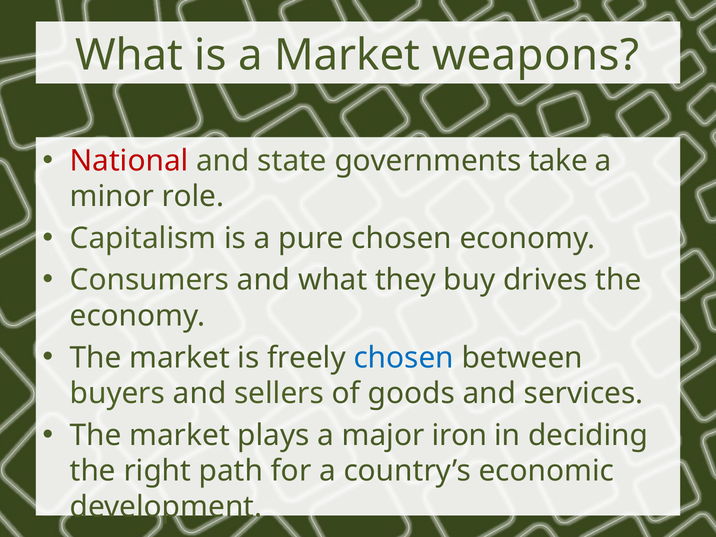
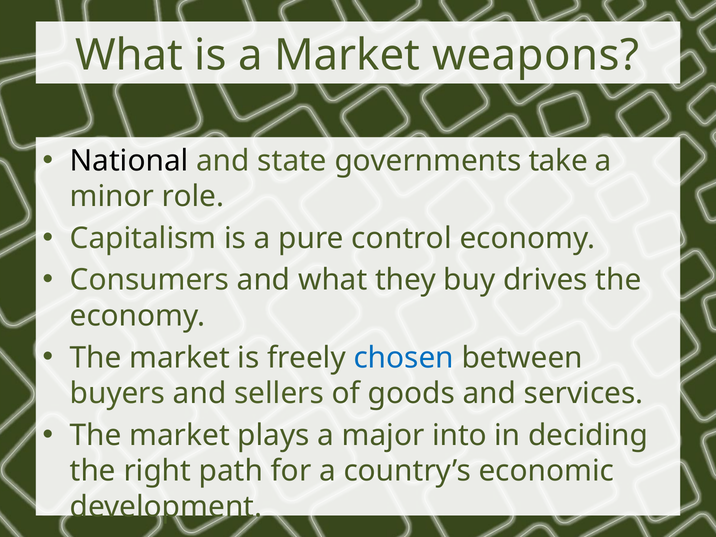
National colour: red -> black
pure chosen: chosen -> control
iron: iron -> into
